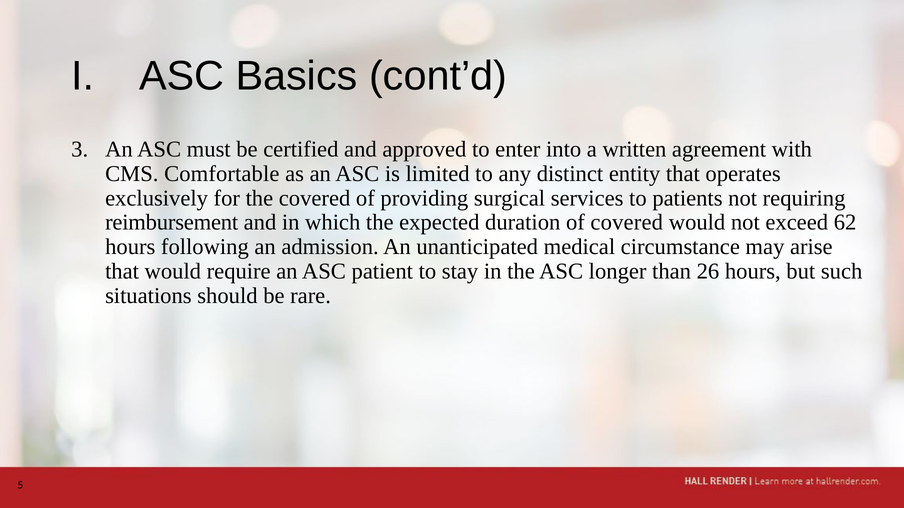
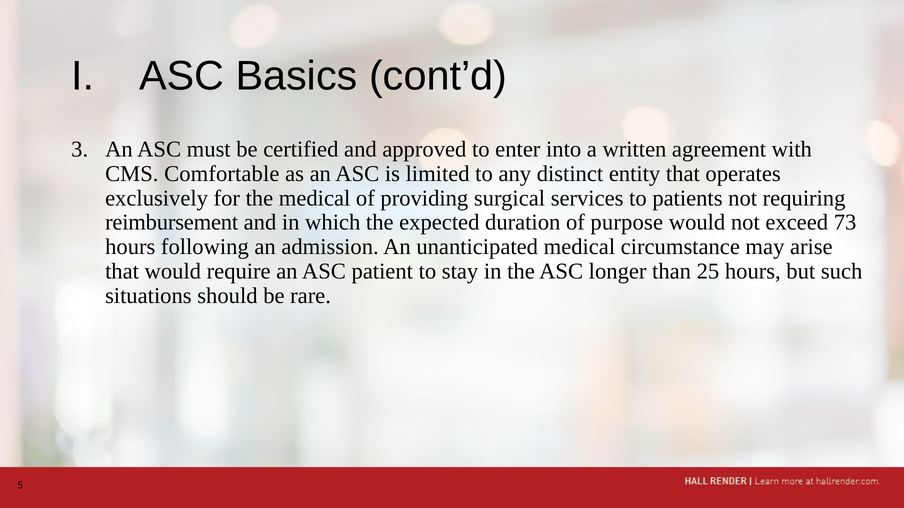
the covered: covered -> medical
of covered: covered -> purpose
62: 62 -> 73
26: 26 -> 25
